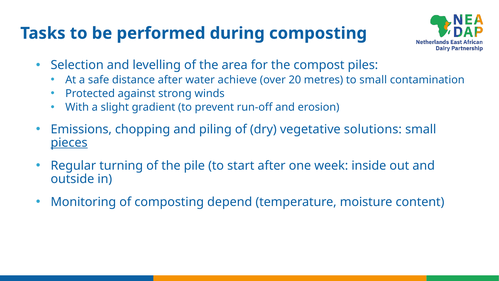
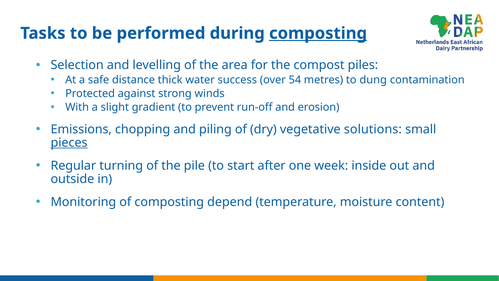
composting at (318, 33) underline: none -> present
distance after: after -> thick
achieve: achieve -> success
20: 20 -> 54
to small: small -> dung
